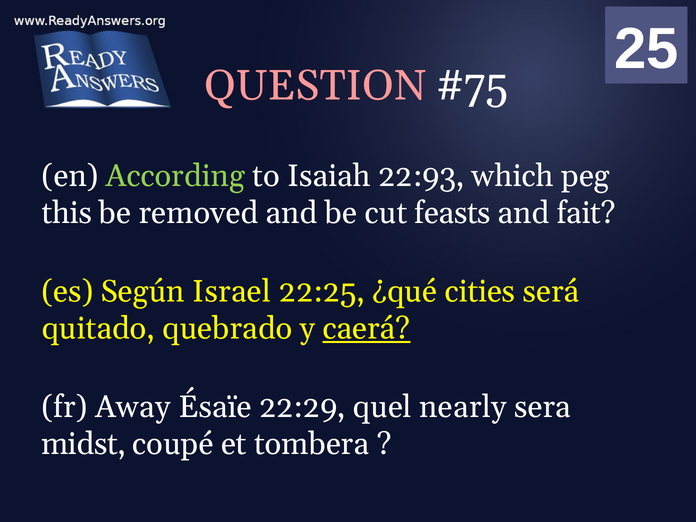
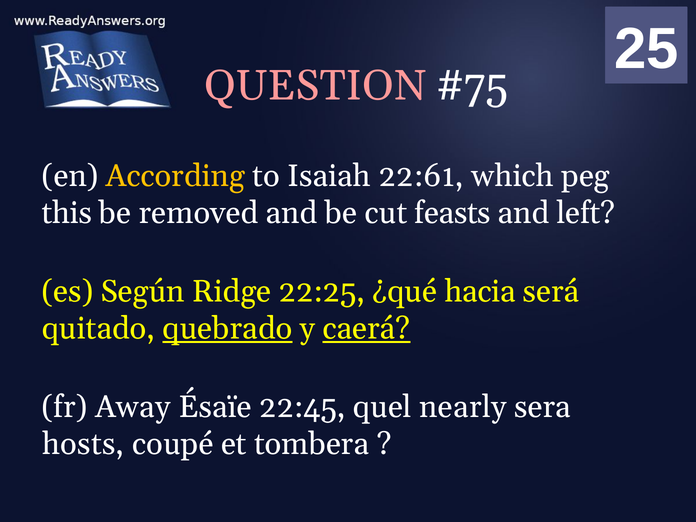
According colour: light green -> yellow
22:93: 22:93 -> 22:61
fait: fait -> left
Israel: Israel -> Ridge
cities: cities -> hacia
quebrado underline: none -> present
22:29: 22:29 -> 22:45
midst: midst -> hosts
